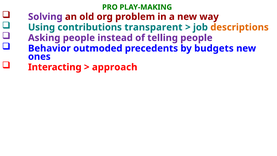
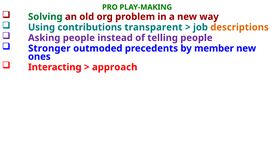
Solving colour: purple -> green
Behavior: Behavior -> Stronger
budgets: budgets -> member
